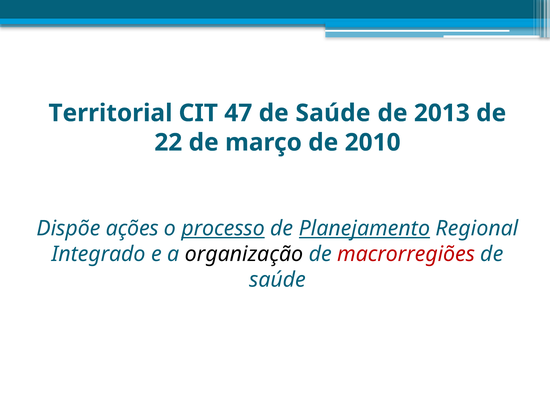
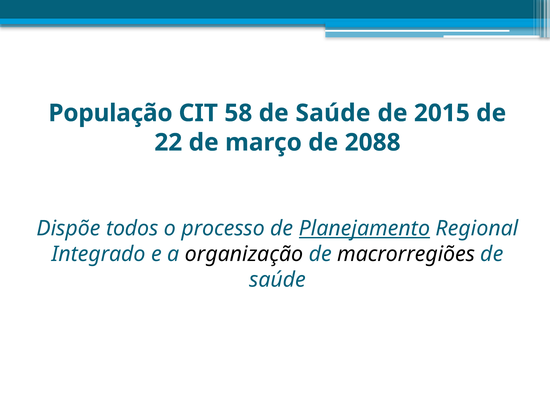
Territorial: Territorial -> População
47: 47 -> 58
2013: 2013 -> 2015
2010: 2010 -> 2088
ações: ações -> todos
processo underline: present -> none
macrorregiões colour: red -> black
